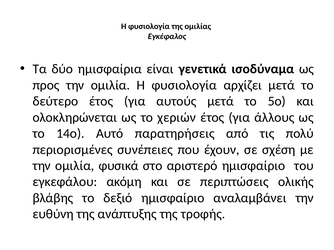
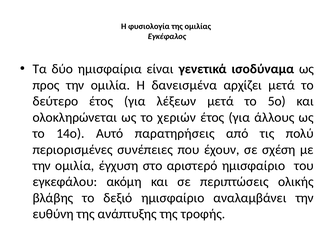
ομιλία Η φυσιολογία: φυσιολογία -> δανεισμένα
αυτούς: αυτούς -> λέξεων
φυσικά: φυσικά -> έγχυση
